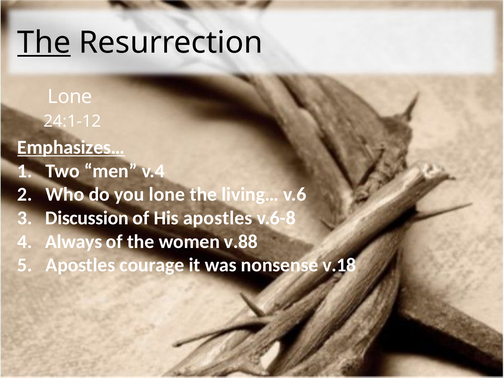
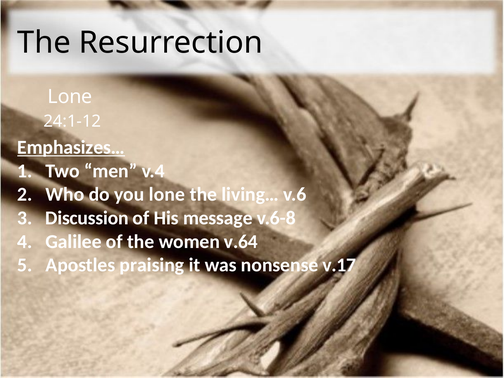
The at (44, 43) underline: present -> none
His apostles: apostles -> message
Always: Always -> Galilee
v.88: v.88 -> v.64
courage: courage -> praising
v.18: v.18 -> v.17
